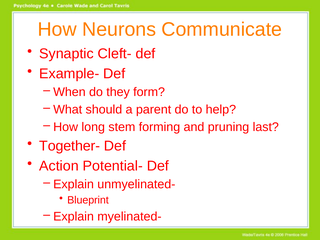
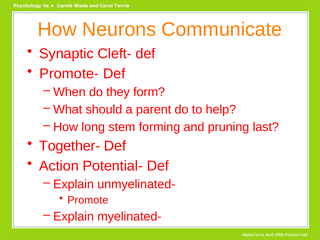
Example-: Example- -> Promote-
Blueprint: Blueprint -> Promote
